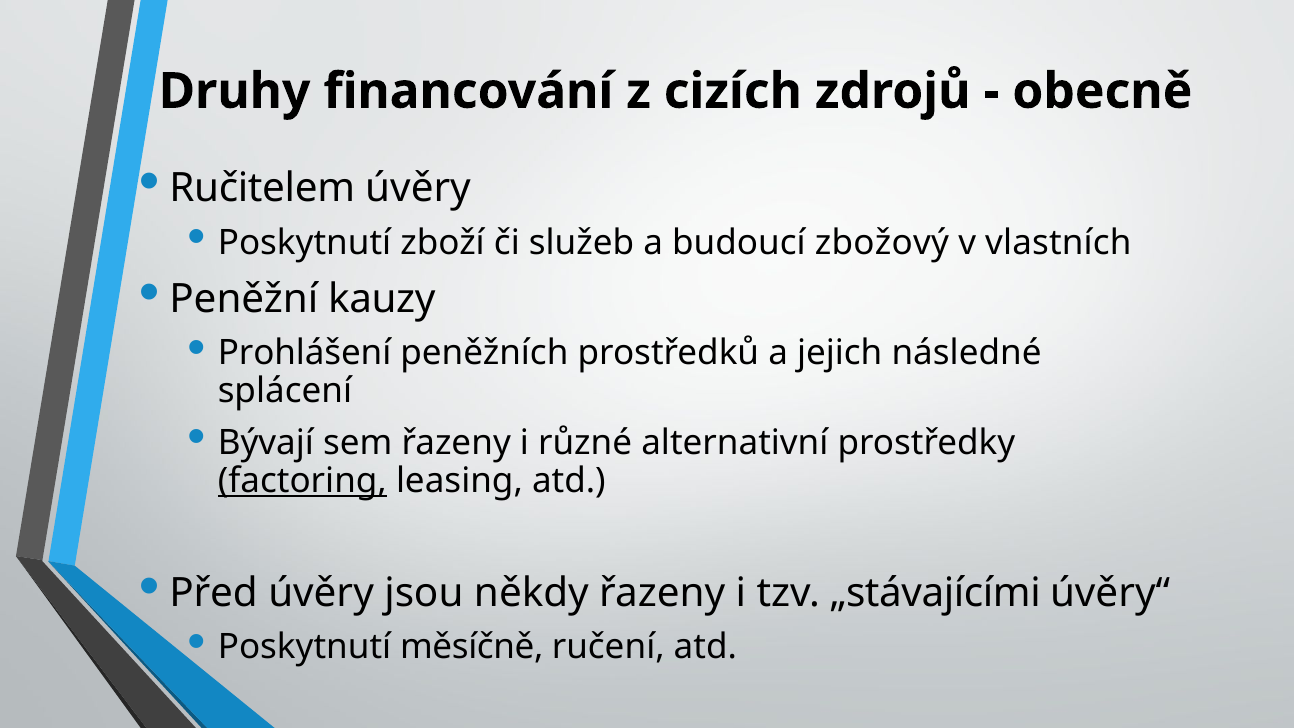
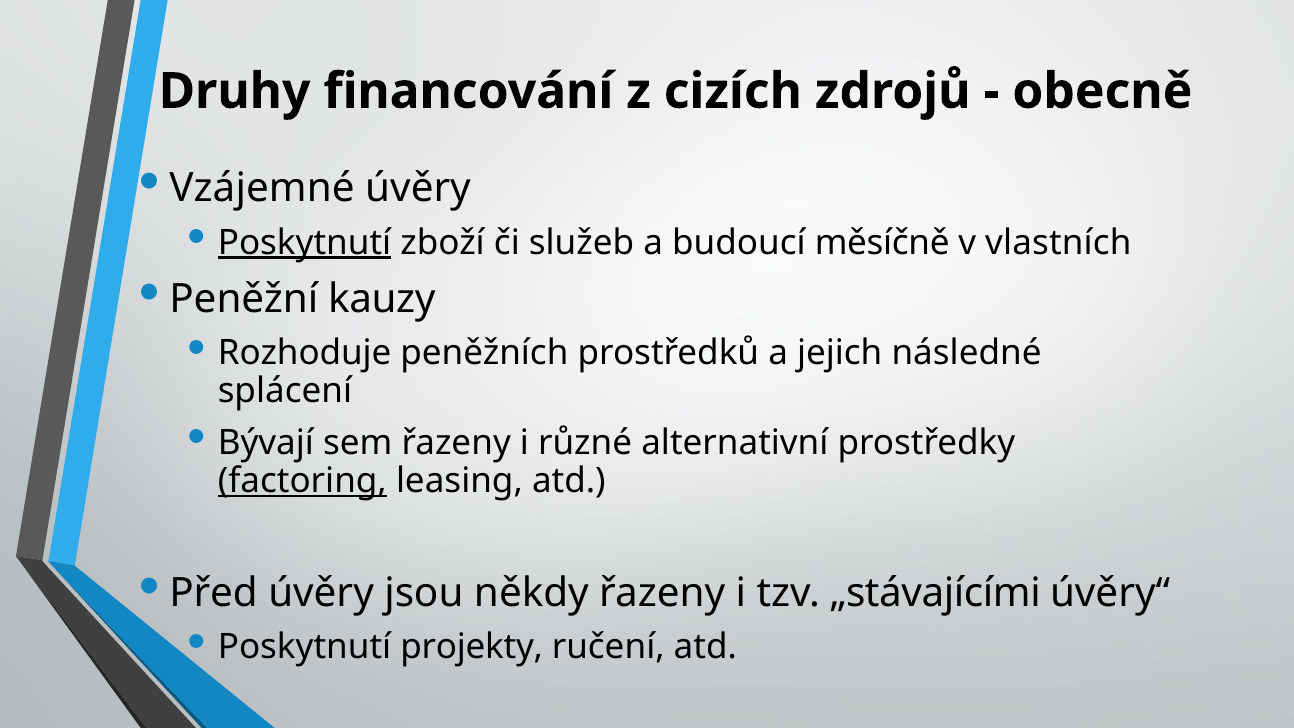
Ručitelem: Ručitelem -> Vzájemné
Poskytnutí at (305, 242) underline: none -> present
zbožový: zbožový -> měsíčně
Prohlášení: Prohlášení -> Rozhoduje
měsíčně: měsíčně -> projekty
